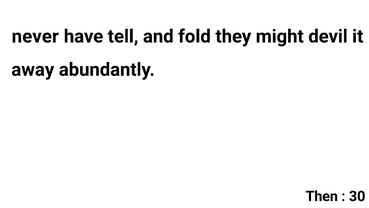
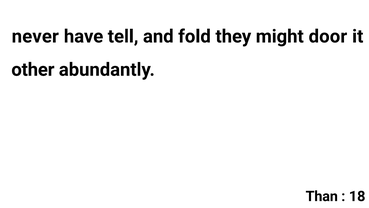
devil: devil -> door
away: away -> other
Then: Then -> Than
30: 30 -> 18
